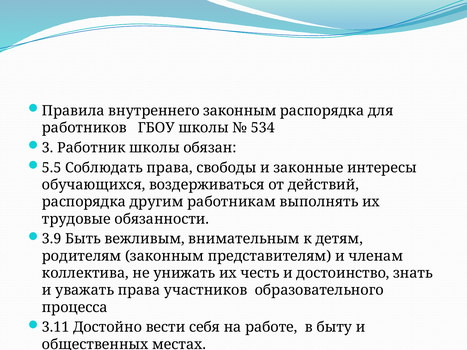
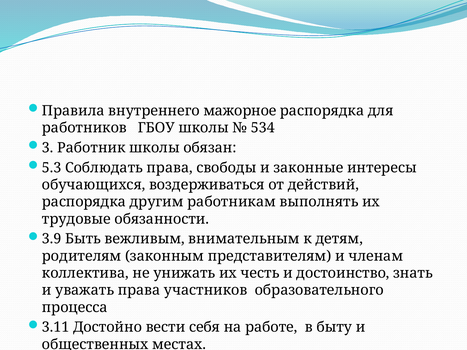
внутреннего законным: законным -> мажорное
5.5: 5.5 -> 5.3
